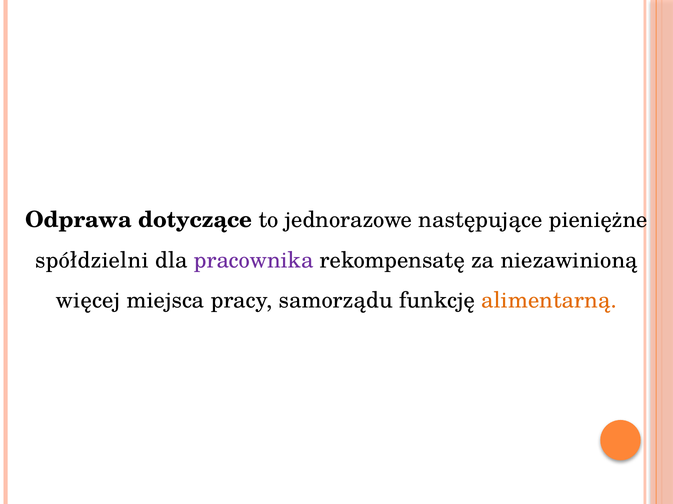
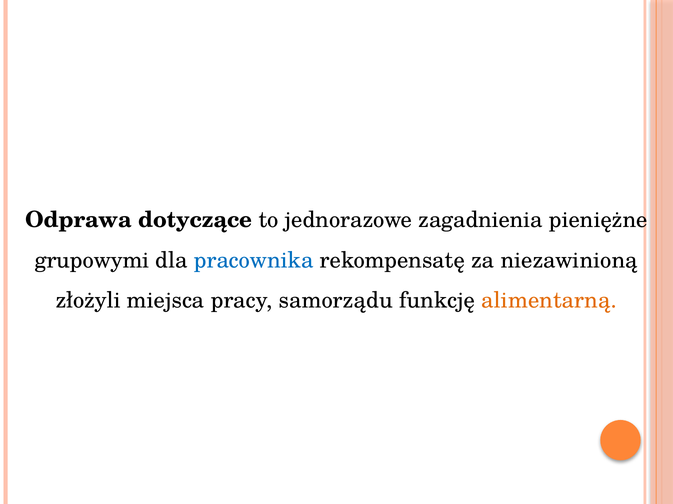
następujące: następujące -> zagadnienia
spółdzielni: spółdzielni -> grupowymi
pracownika colour: purple -> blue
więcej: więcej -> złożyli
